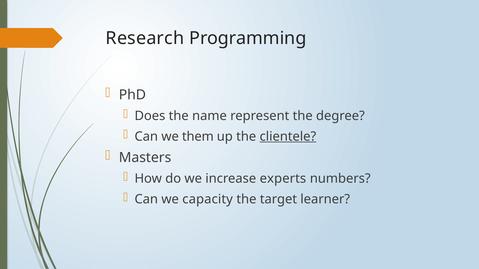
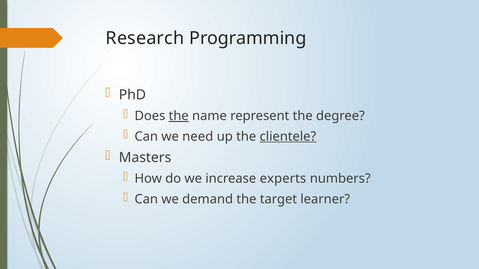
the at (179, 116) underline: none -> present
them: them -> need
capacity: capacity -> demand
